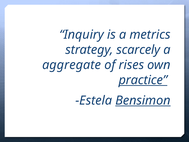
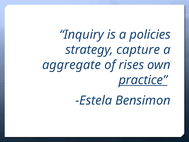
metrics: metrics -> policies
scarcely: scarcely -> capture
Bensimon underline: present -> none
